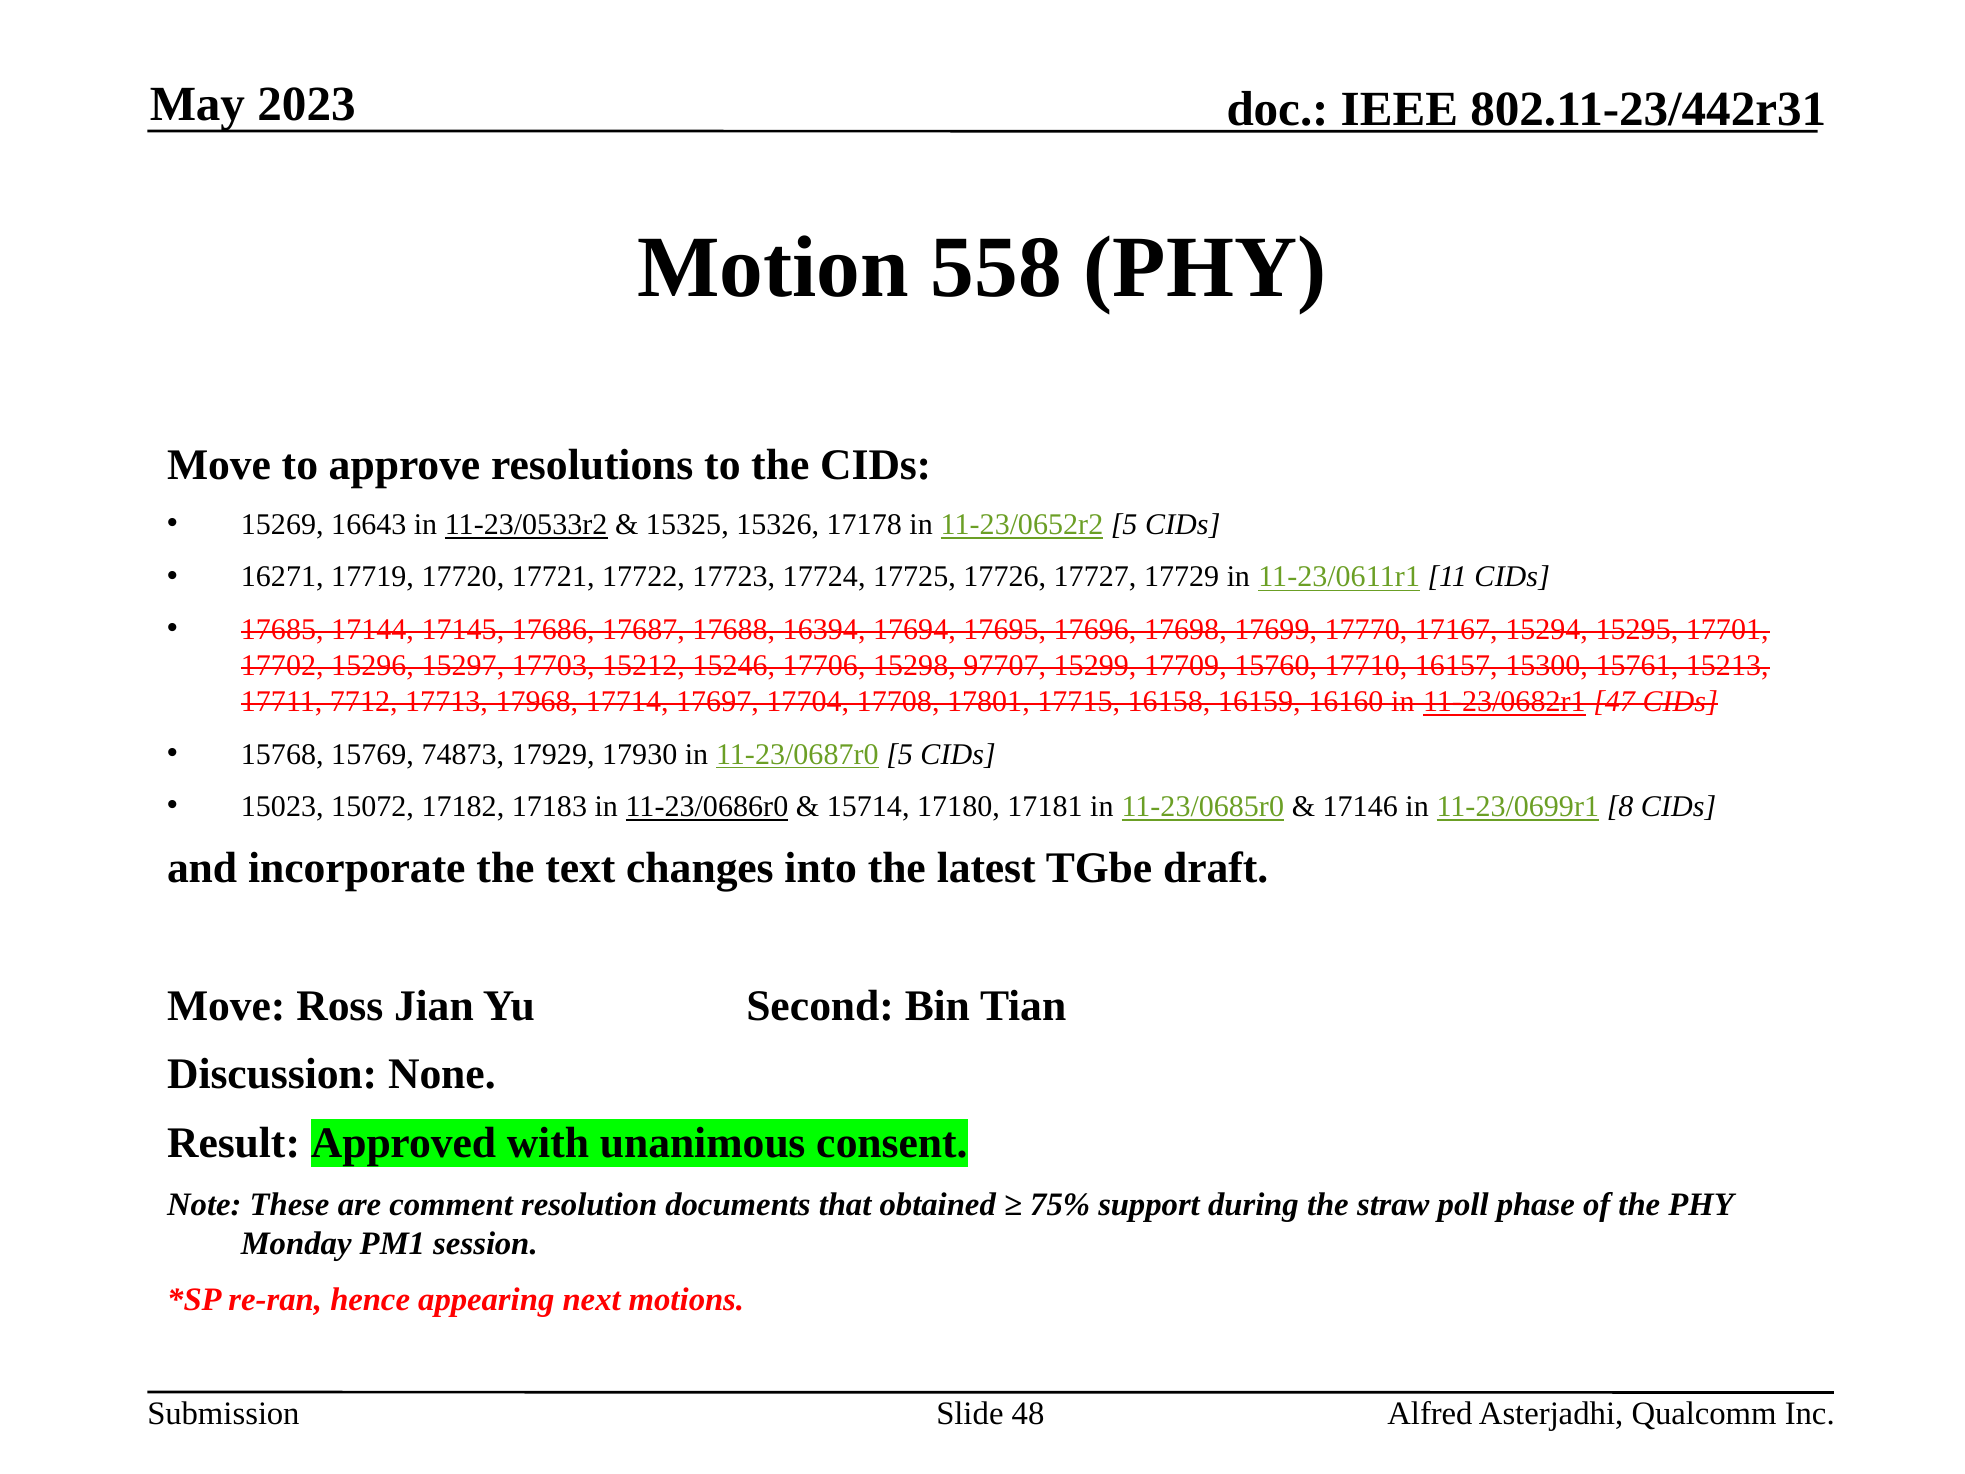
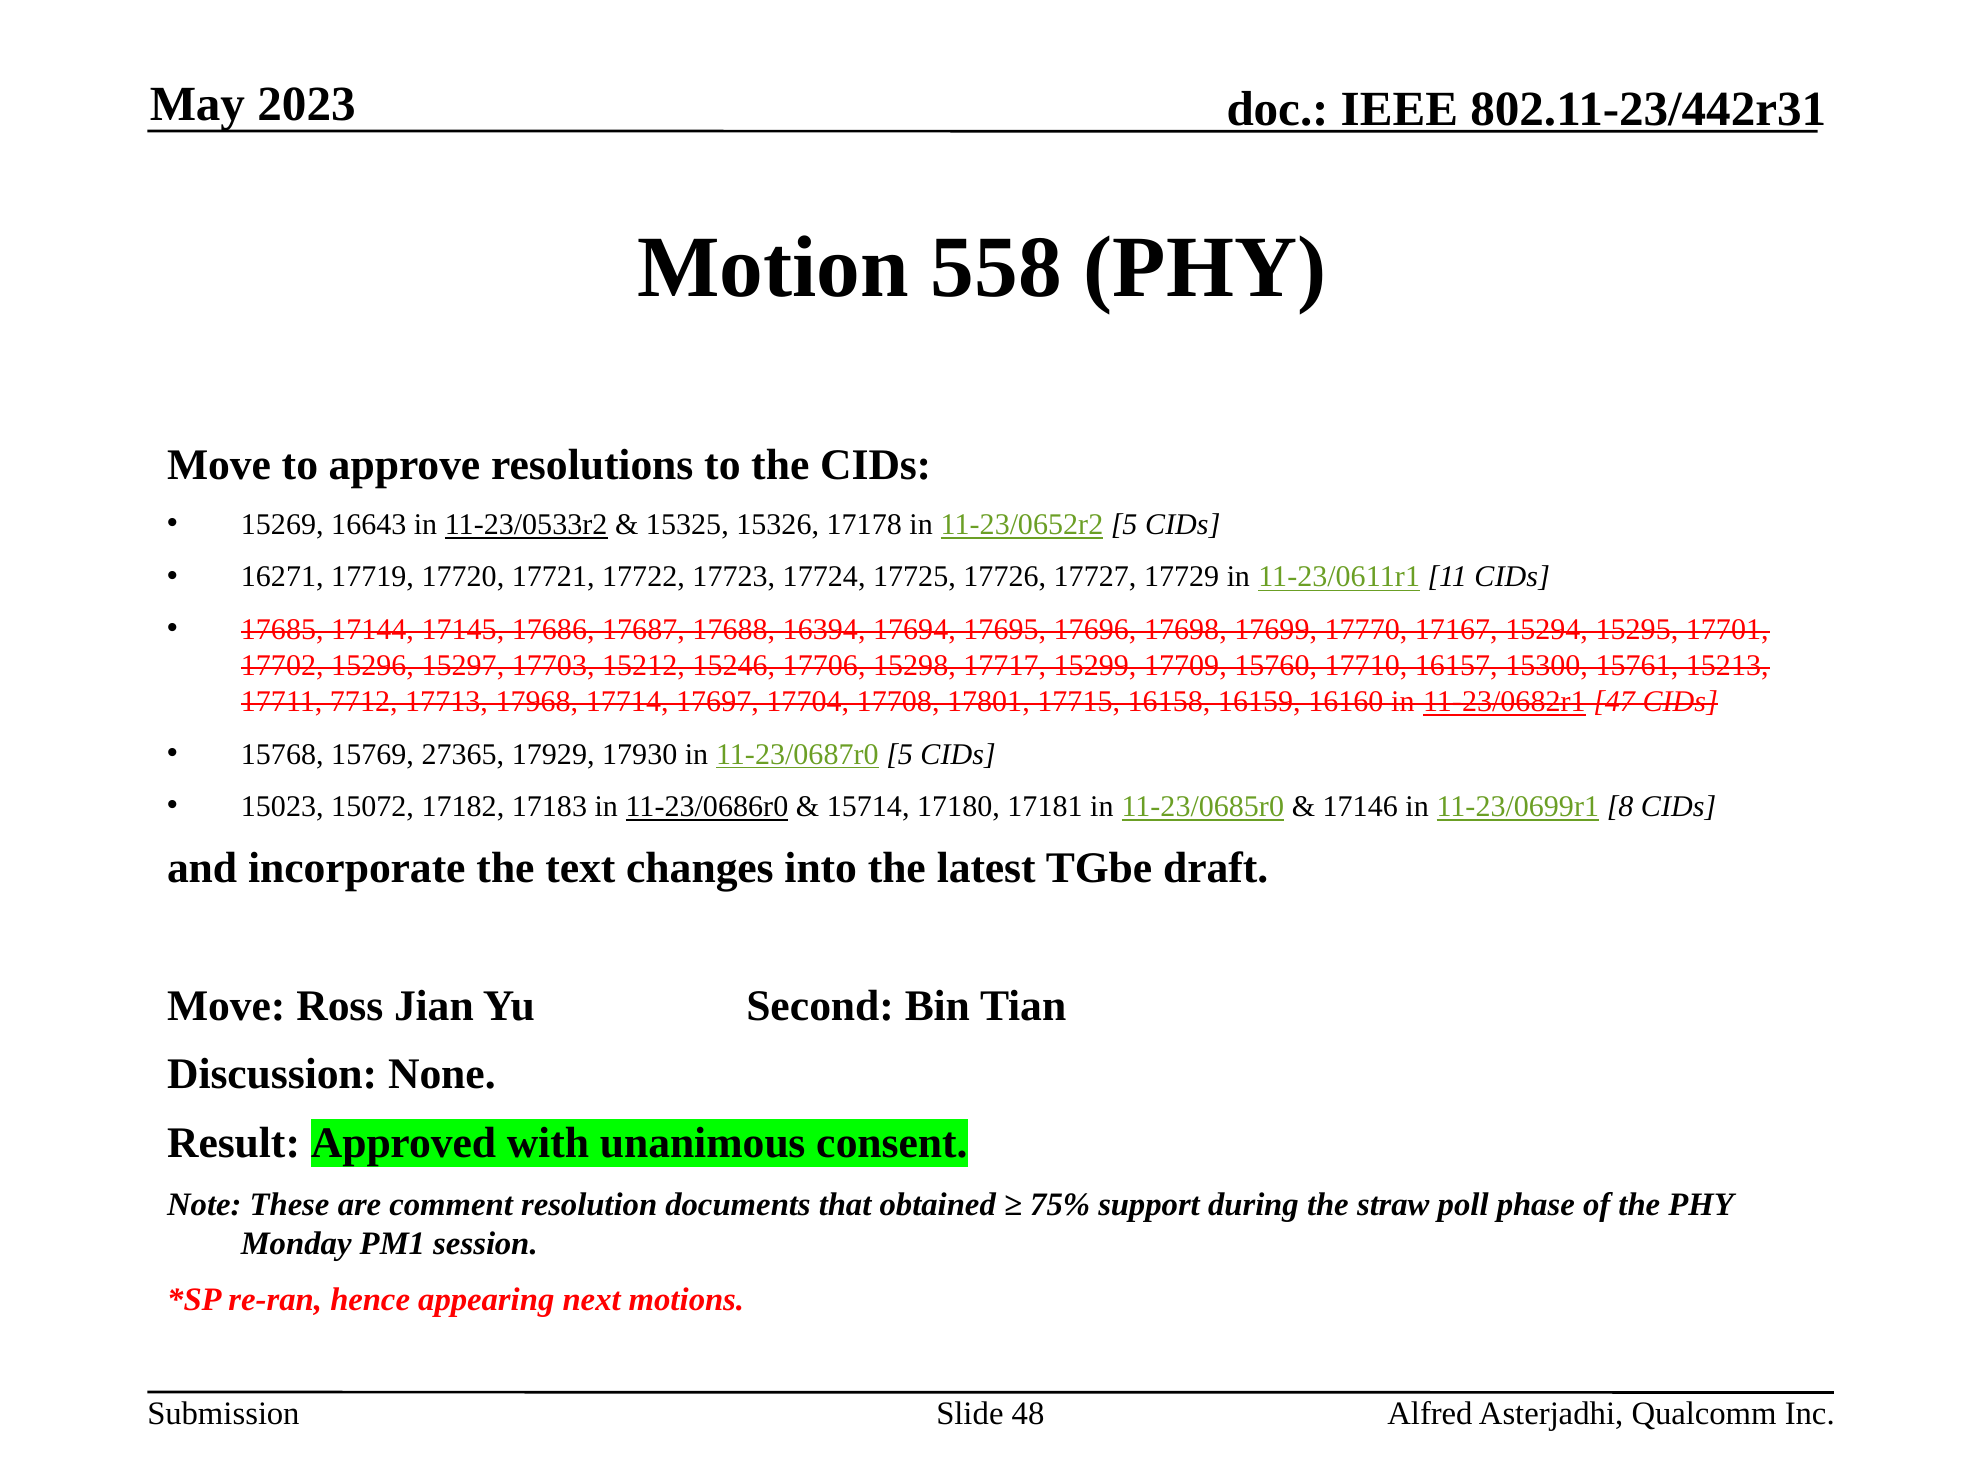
97707: 97707 -> 17717
74873: 74873 -> 27365
